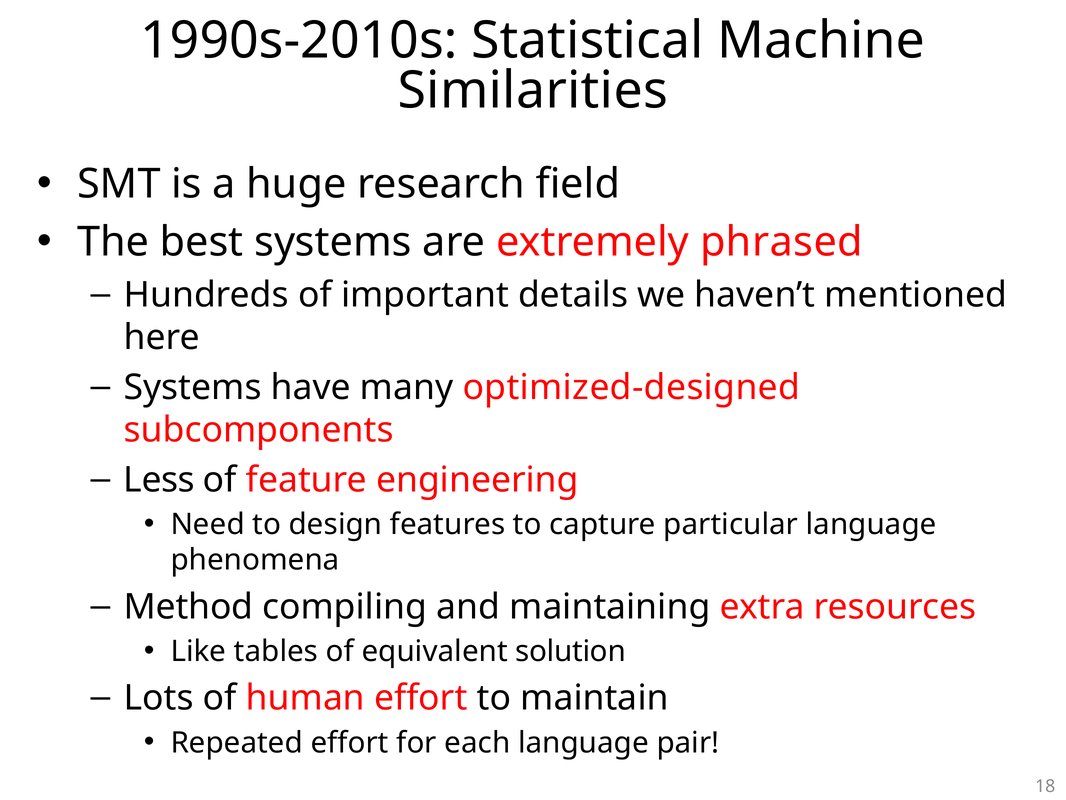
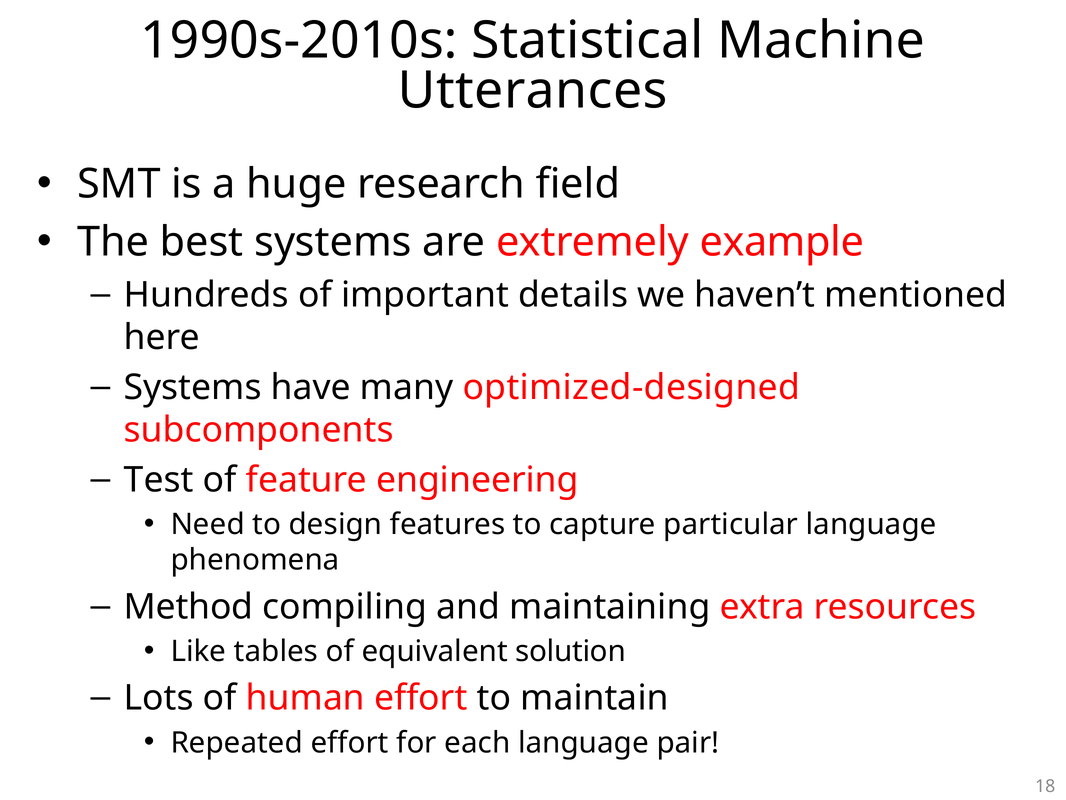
Similarities: Similarities -> Utterances
phrased: phrased -> example
Less: Less -> Test
